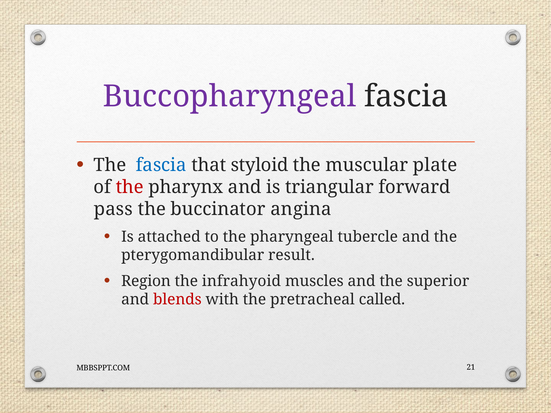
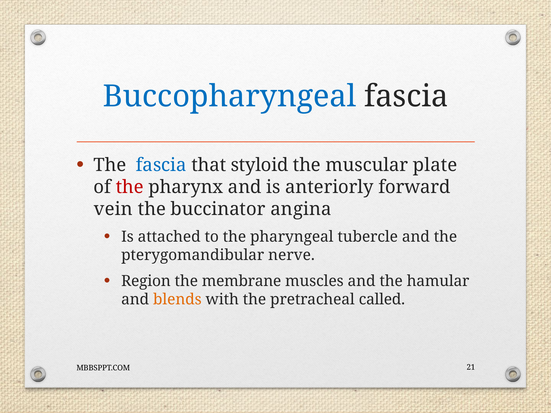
Buccopharyngeal colour: purple -> blue
triangular: triangular -> anteriorly
pass: pass -> vein
result: result -> nerve
infrahyoid: infrahyoid -> membrane
superior: superior -> hamular
blends colour: red -> orange
